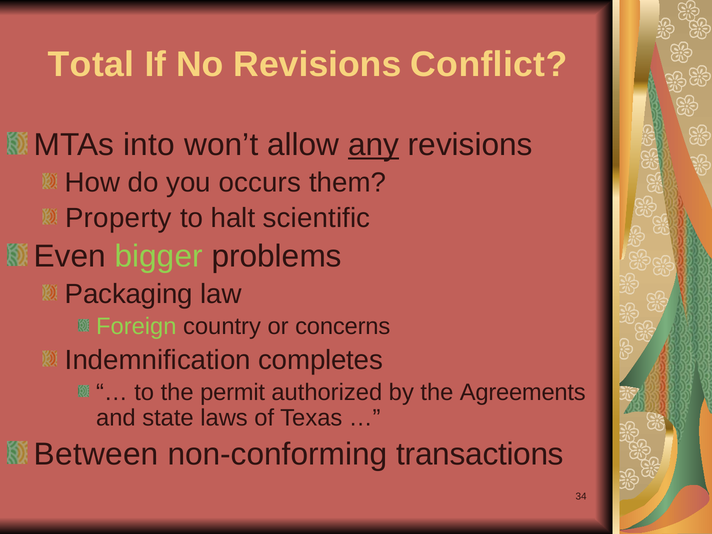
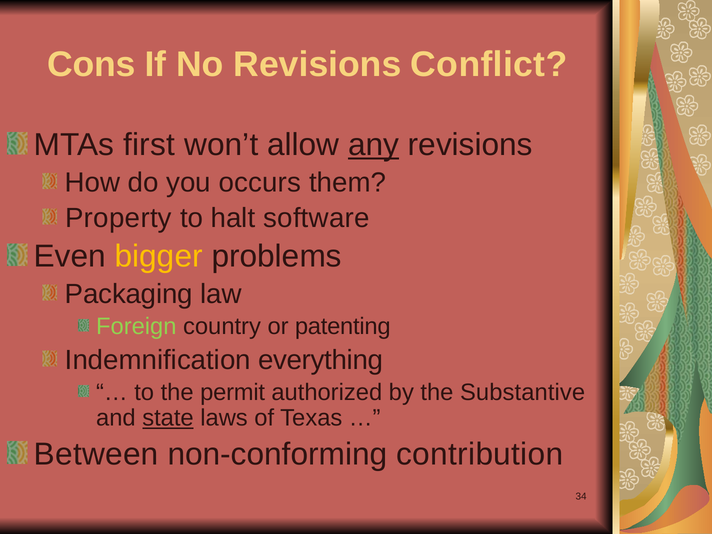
Total: Total -> Cons
into: into -> first
scientific: scientific -> software
bigger colour: light green -> yellow
concerns: concerns -> patenting
completes: completes -> everything
Agreements: Agreements -> Substantive
state underline: none -> present
transactions: transactions -> contribution
